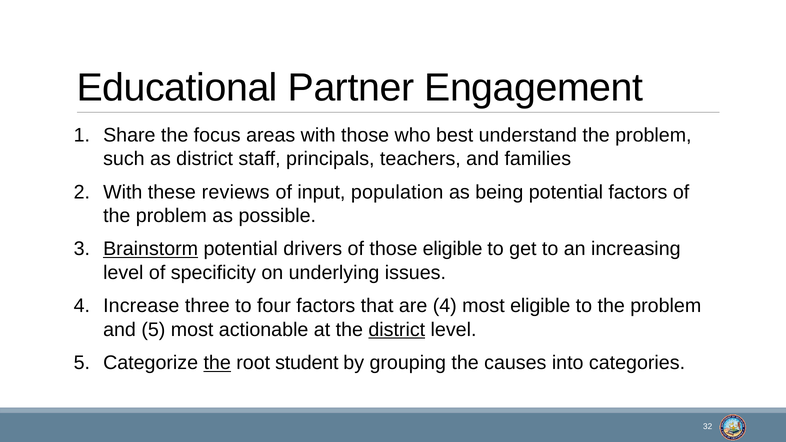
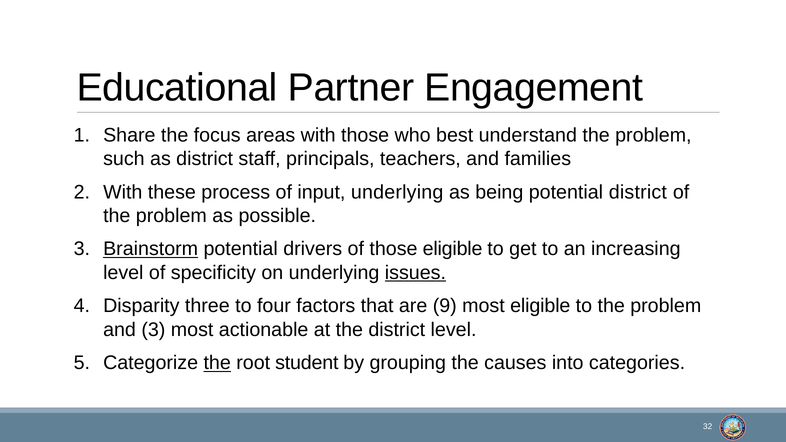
reviews: reviews -> process
input population: population -> underlying
potential factors: factors -> district
issues underline: none -> present
Increase: Increase -> Disparity
are 4: 4 -> 9
and 5: 5 -> 3
district at (397, 330) underline: present -> none
